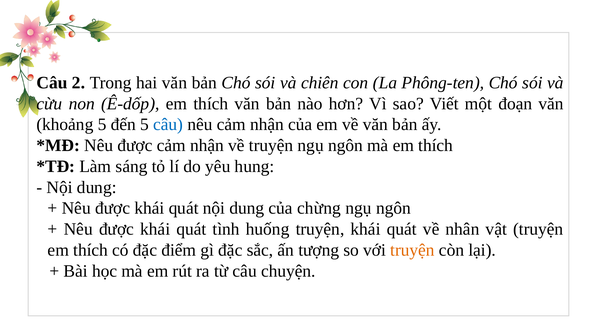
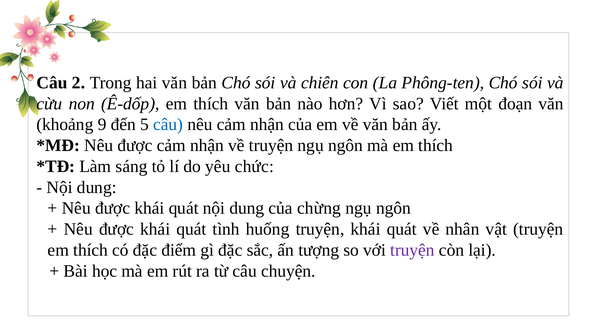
khoảng 5: 5 -> 9
hung: hung -> chức
truyện at (412, 250) colour: orange -> purple
